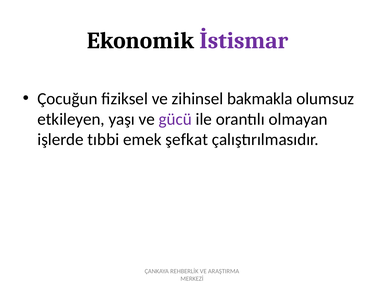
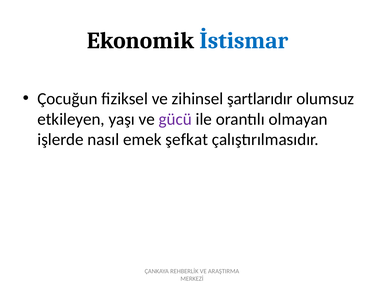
İstismar colour: purple -> blue
bakmakla: bakmakla -> şartlarıdır
tıbbi: tıbbi -> nasıl
